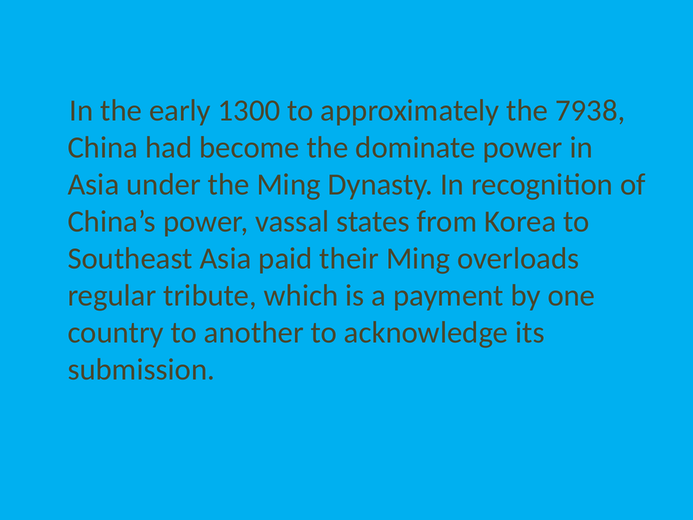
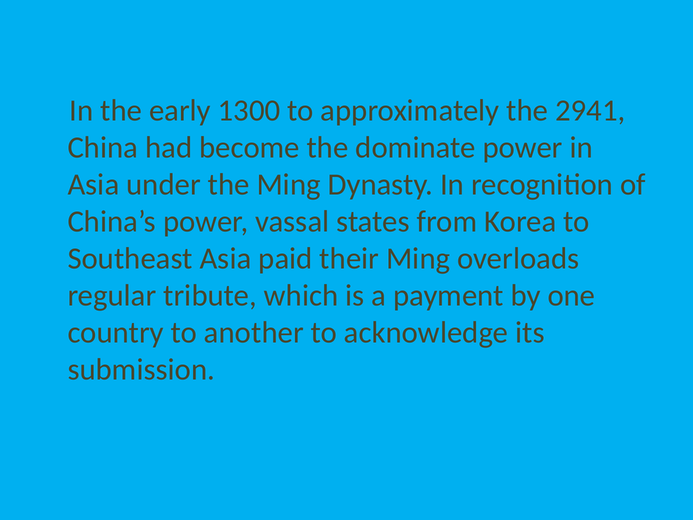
7938: 7938 -> 2941
